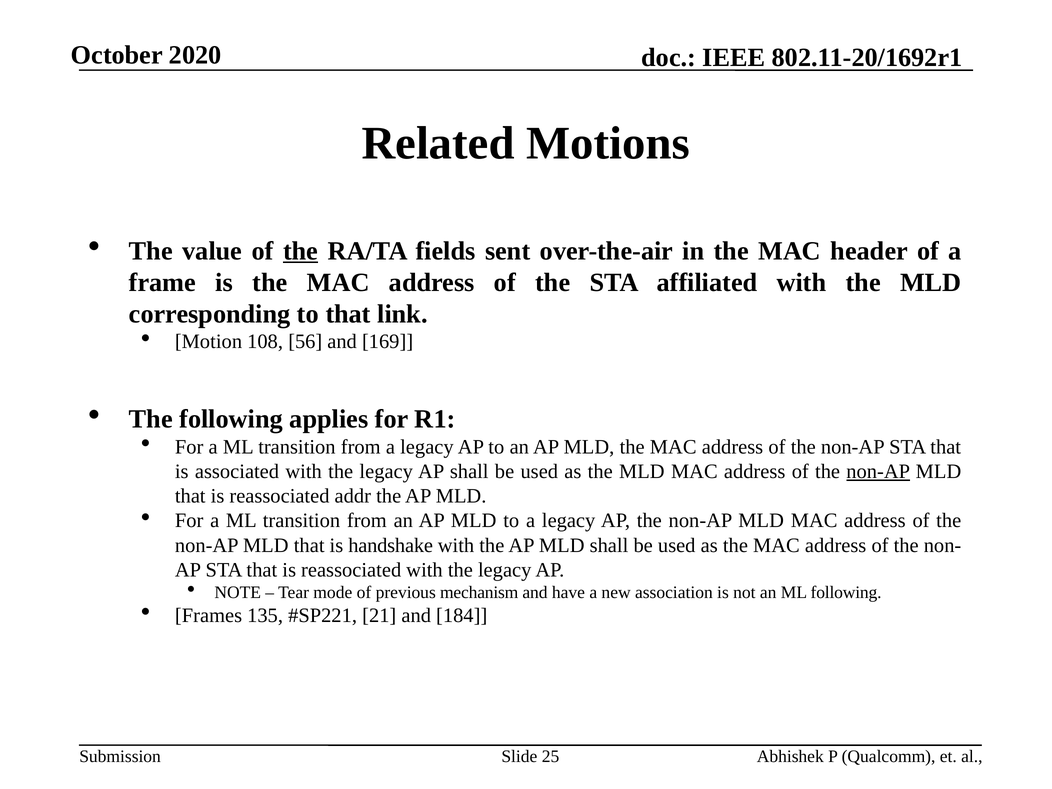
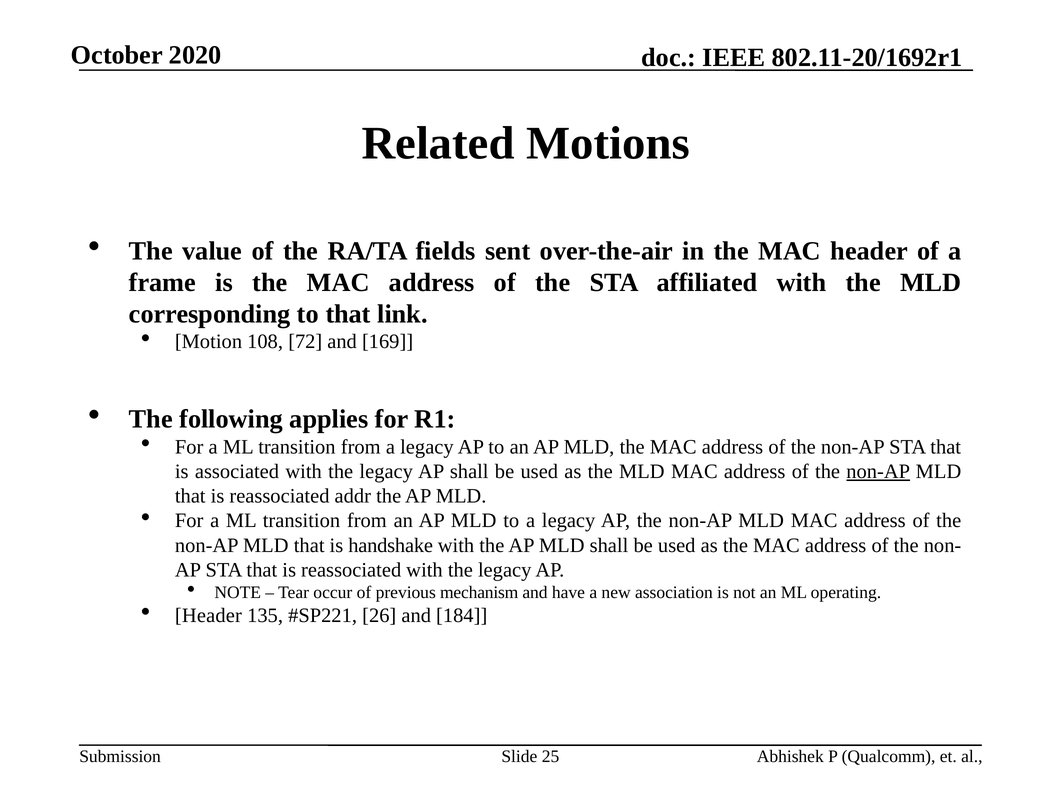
the at (301, 251) underline: present -> none
56: 56 -> 72
mode: mode -> occur
ML following: following -> operating
Frames at (209, 616): Frames -> Header
21: 21 -> 26
